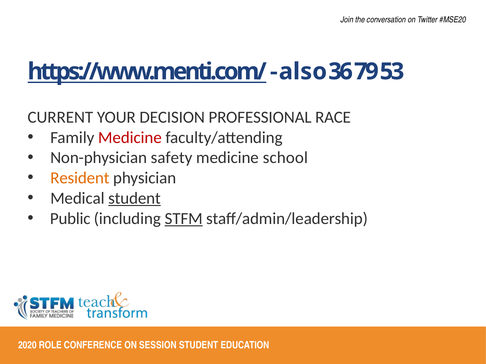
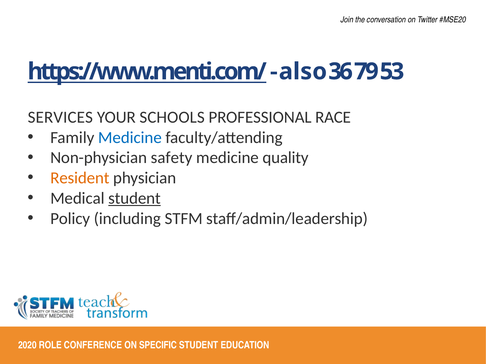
CURRENT: CURRENT -> SERVICES
DECISION: DECISION -> SCHOOLS
Medicine at (130, 138) colour: red -> blue
school: school -> quality
Public: Public -> Policy
STFM underline: present -> none
SESSION: SESSION -> SPECIFIC
